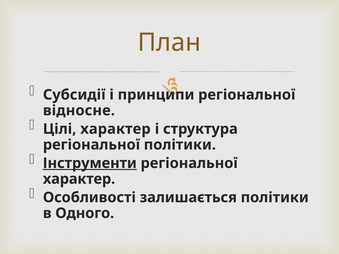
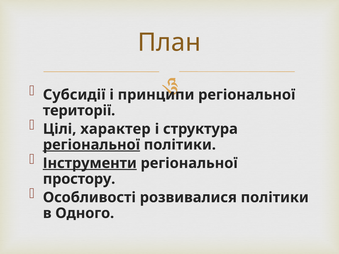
відносне: відносне -> території
регіональної at (91, 145) underline: none -> present
характер at (79, 179): характер -> простору
залишається: залишається -> розвивалися
